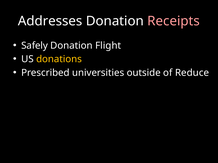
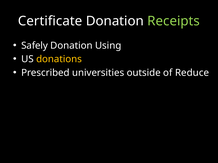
Addresses: Addresses -> Certificate
Receipts colour: pink -> light green
Flight: Flight -> Using
